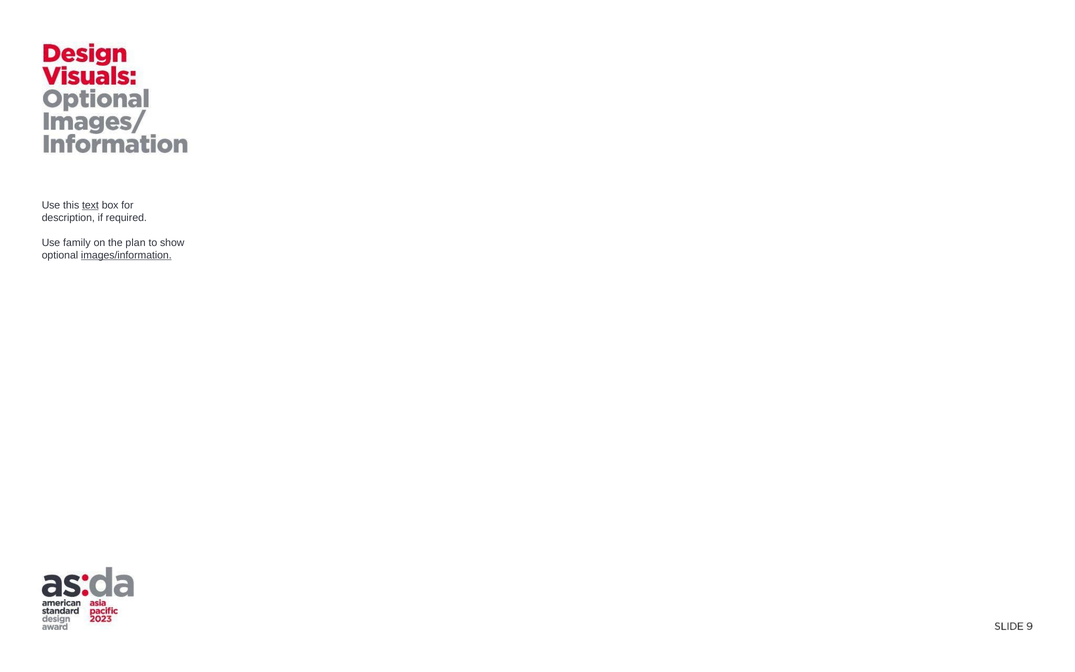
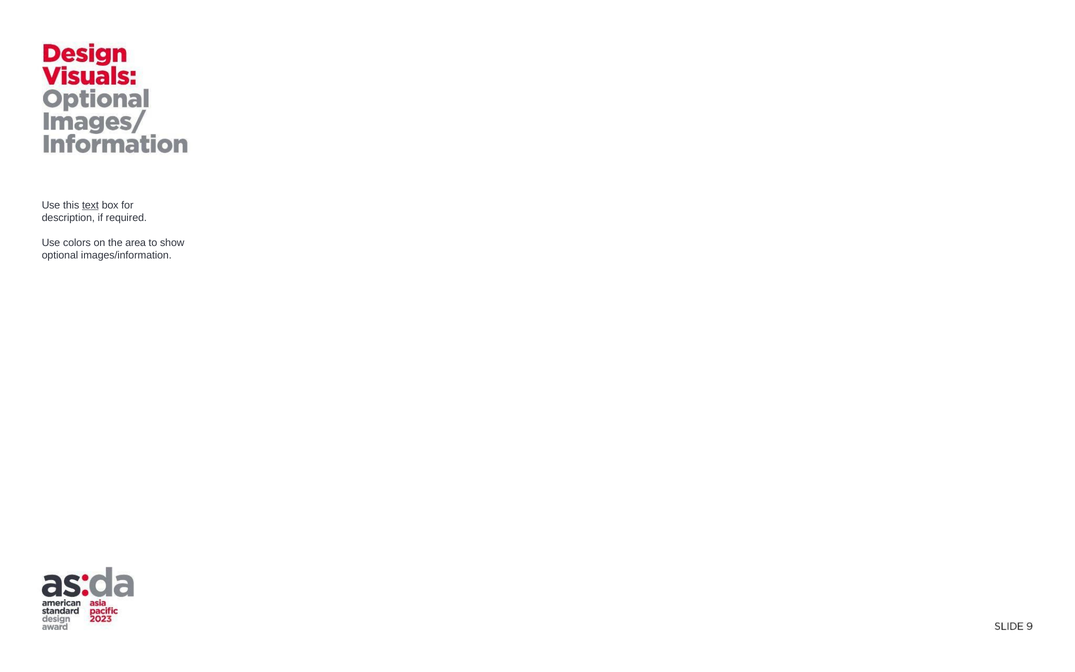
family: family -> colors
plan: plan -> area
images/information underline: present -> none
